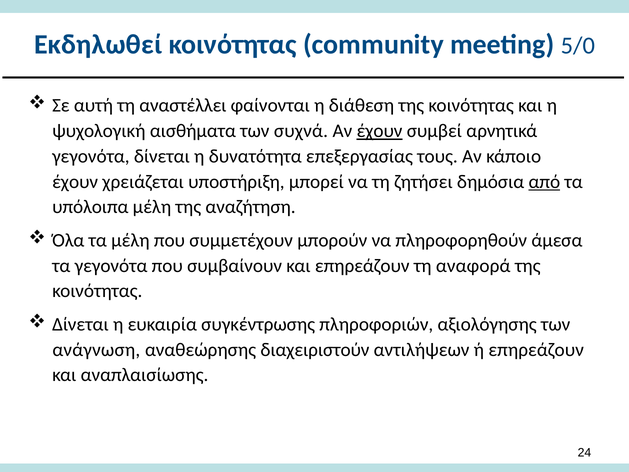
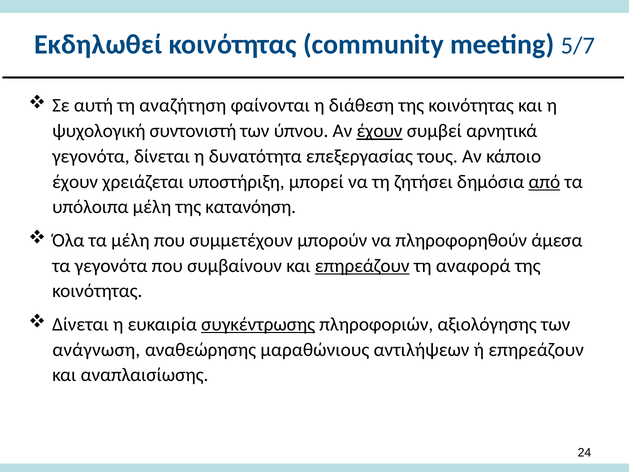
5/0: 5/0 -> 5/7
αναστέλλει: αναστέλλει -> αναζήτηση
αισθήματα: αισθήματα -> συντονιστή
συχνά: συχνά -> ύπνου
αναζήτηση: αναζήτηση -> κατανόηση
επηρεάζουν at (362, 266) underline: none -> present
συγκέντρωσης underline: none -> present
διαχειριστούν: διαχειριστούν -> μαραθώνιους
